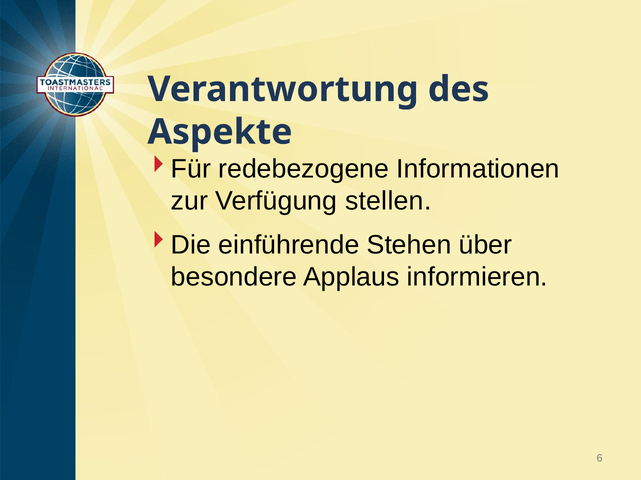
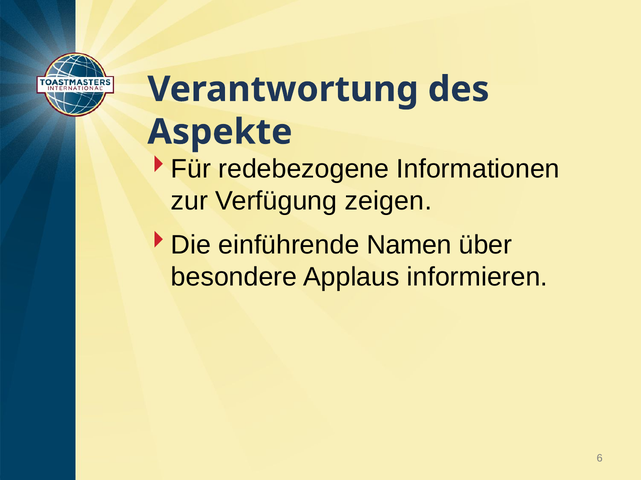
stellen: stellen -> zeigen
Stehen: Stehen -> Namen
